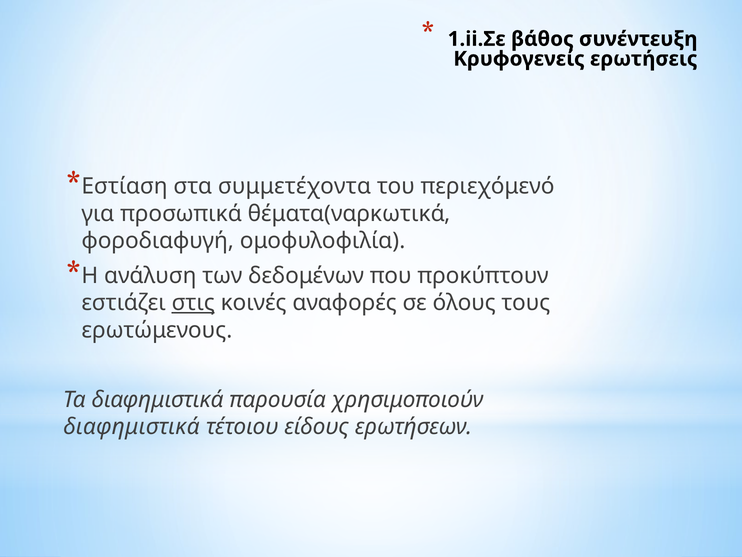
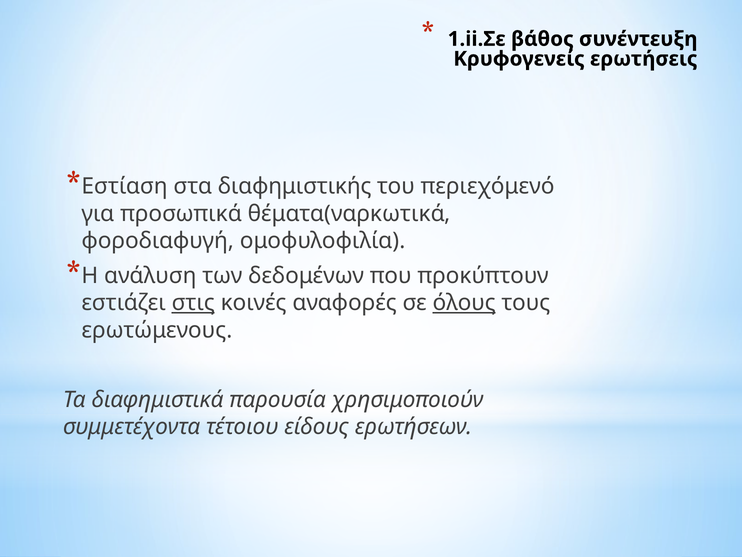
συμμετέχοντα: συμμετέχοντα -> διαφημιστικής
όλους underline: none -> present
διαφημιστικά at (131, 427): διαφημιστικά -> συμμετέχοντα
